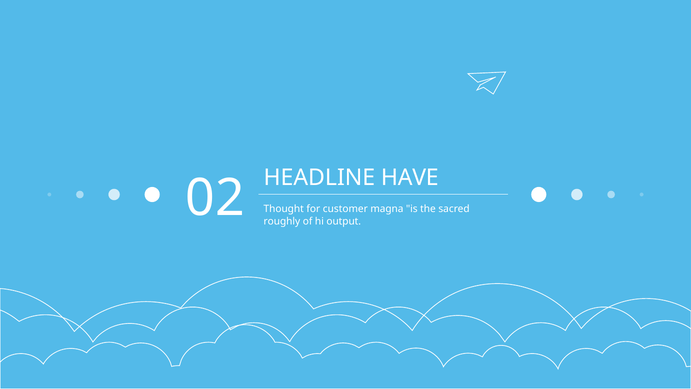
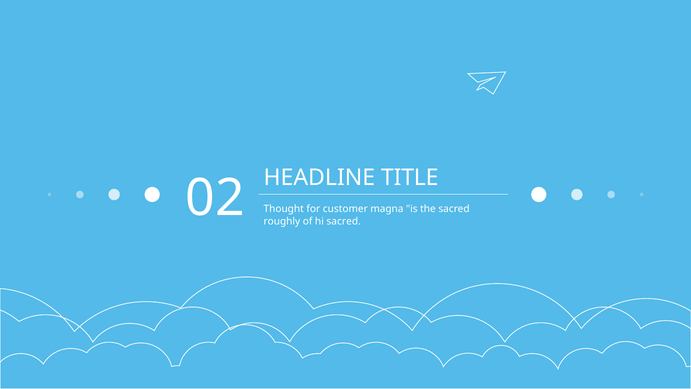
HAVE: HAVE -> TITLE
hi output: output -> sacred
